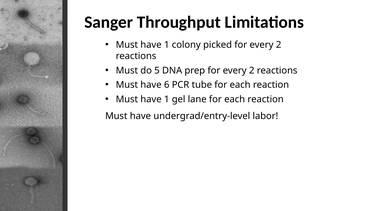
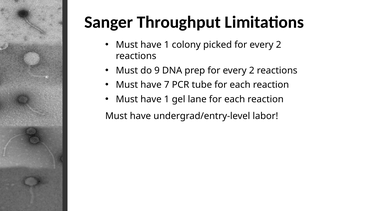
5: 5 -> 9
6: 6 -> 7
